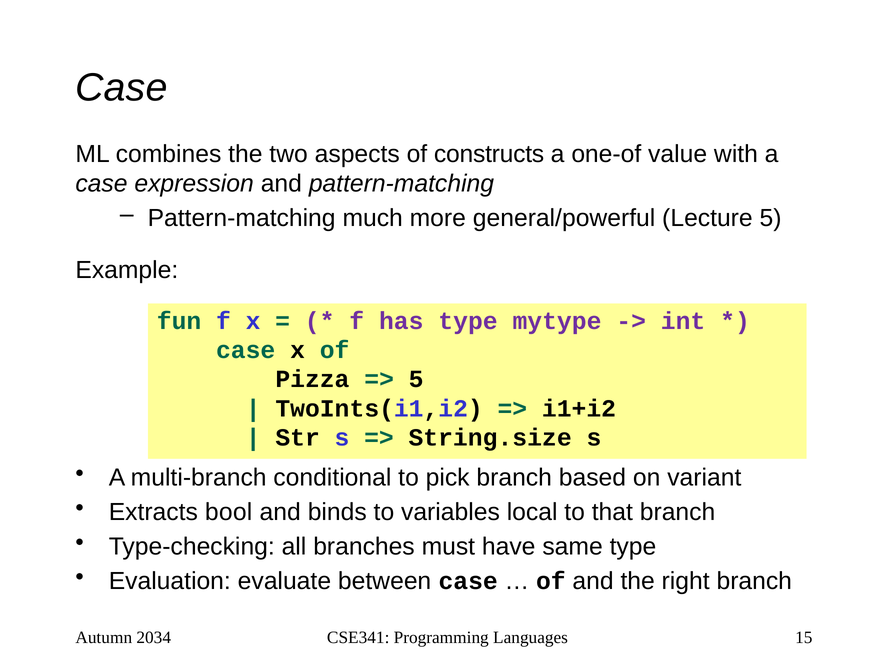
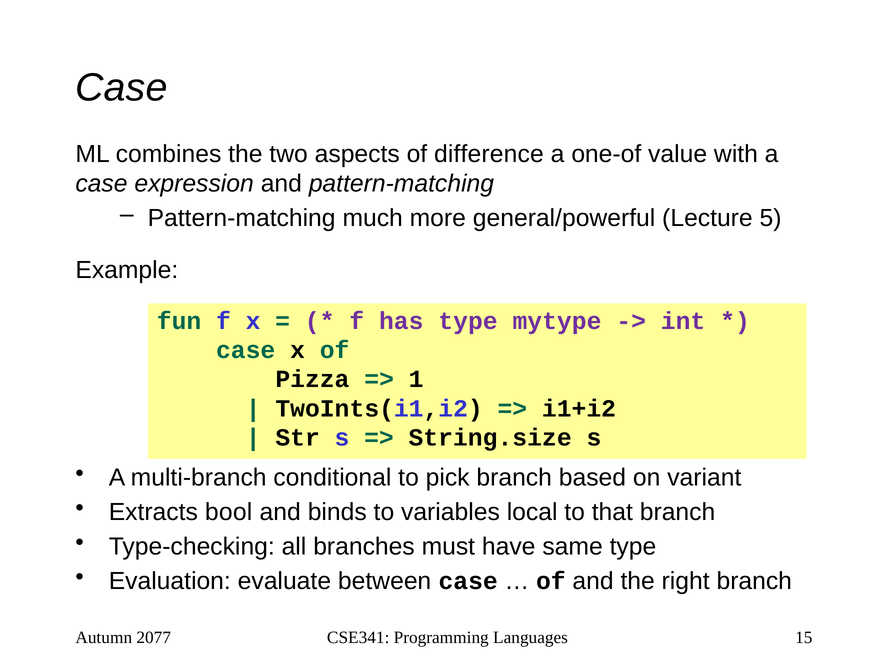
constructs: constructs -> difference
5 at (416, 379): 5 -> 1
2034: 2034 -> 2077
